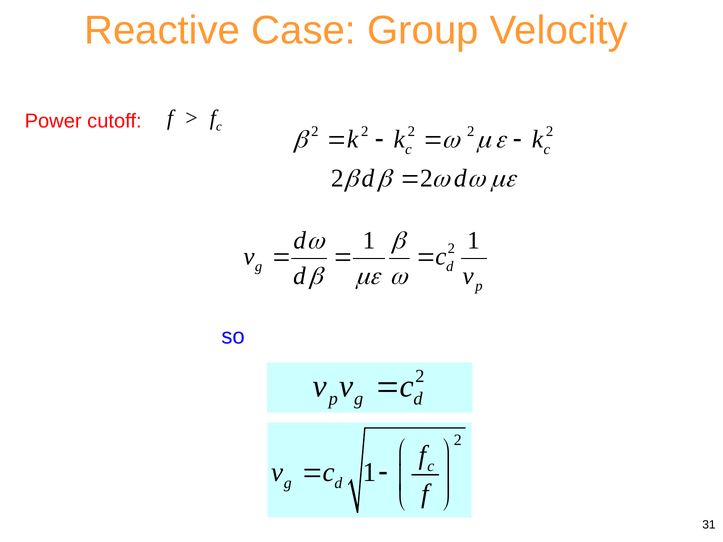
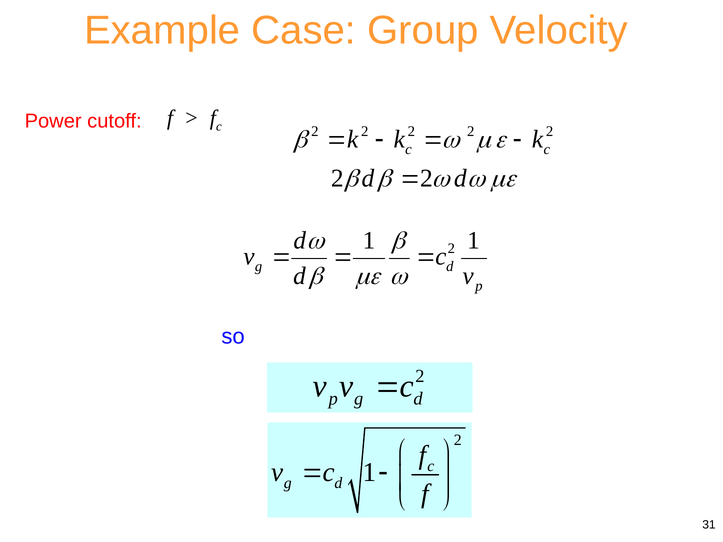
Reactive: Reactive -> Example
